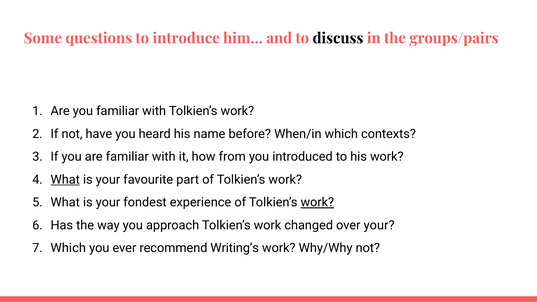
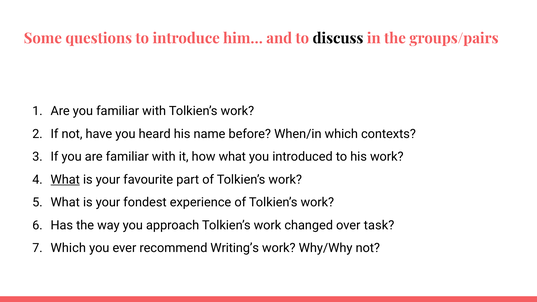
how from: from -> what
work at (317, 202) underline: present -> none
over your: your -> task
